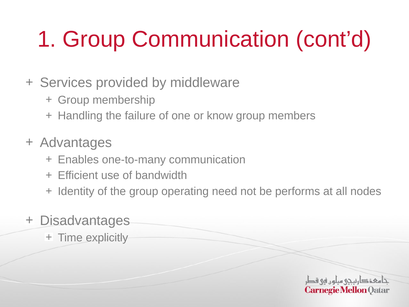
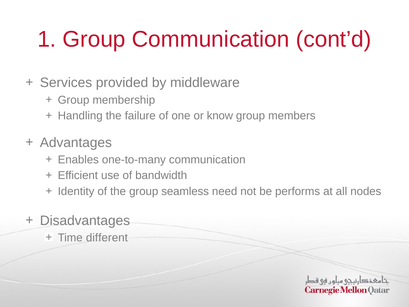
operating: operating -> seamless
explicitly: explicitly -> different
